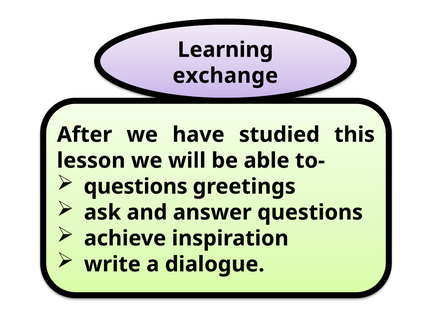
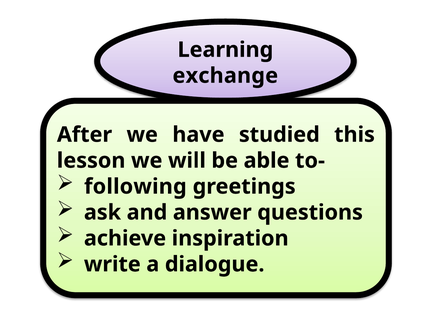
questions at (136, 187): questions -> following
